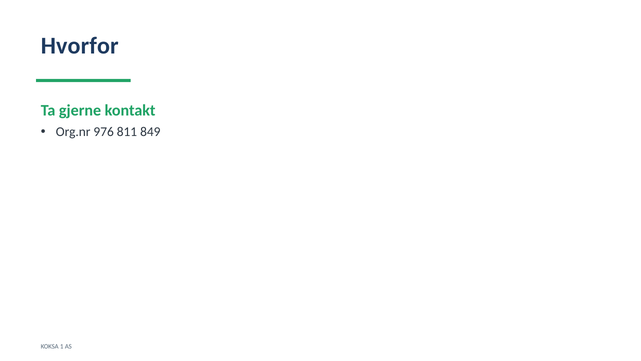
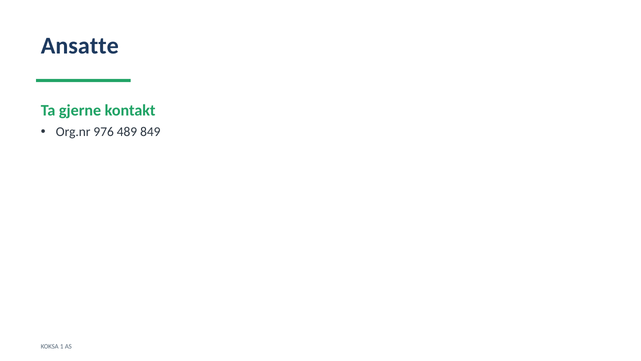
Hvorfor: Hvorfor -> Ansatte
811: 811 -> 489
